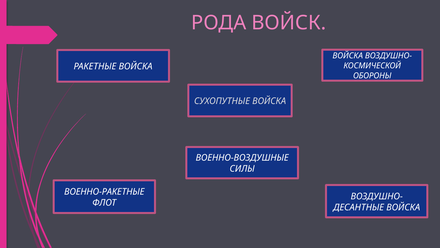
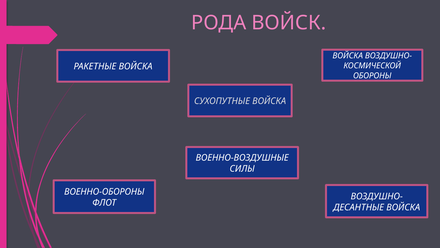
ВОЕННО-РАКЕТНЫЕ: ВОЕННО-РАКЕТНЫЕ -> ВОЕННО-ОБОРОНЫ
